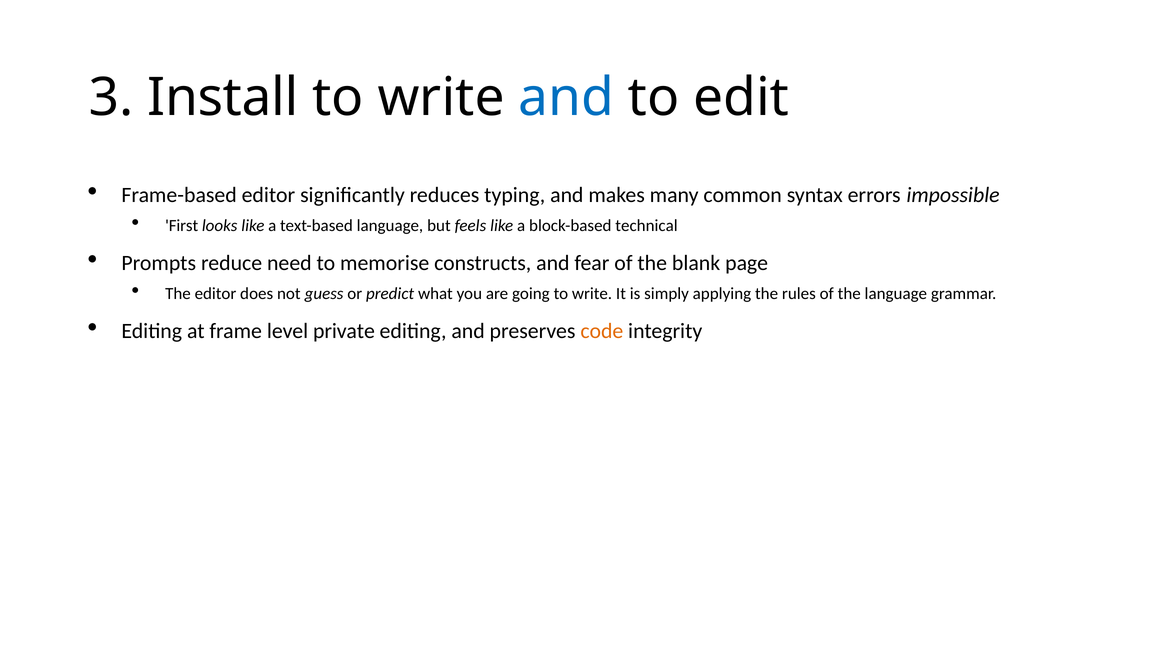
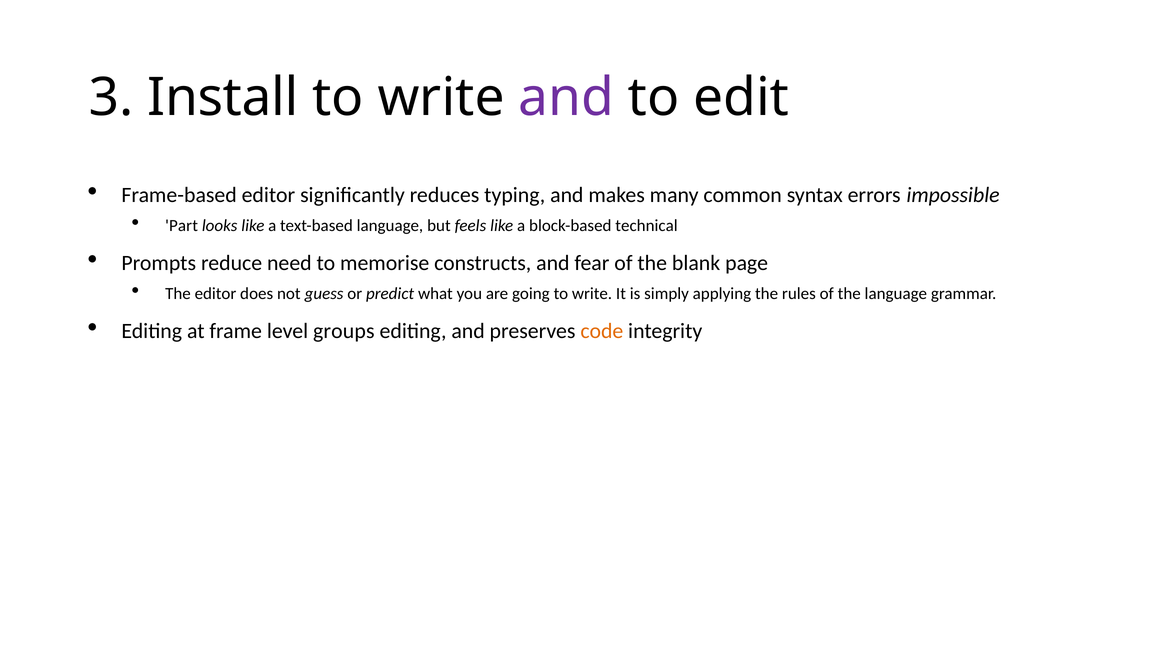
and at (566, 98) colour: blue -> purple
First: First -> Part
private: private -> groups
